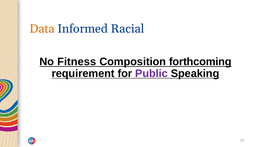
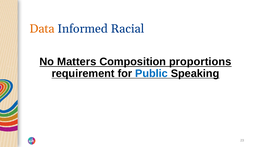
Fitness: Fitness -> Matters
forthcoming: forthcoming -> proportions
Public colour: purple -> blue
